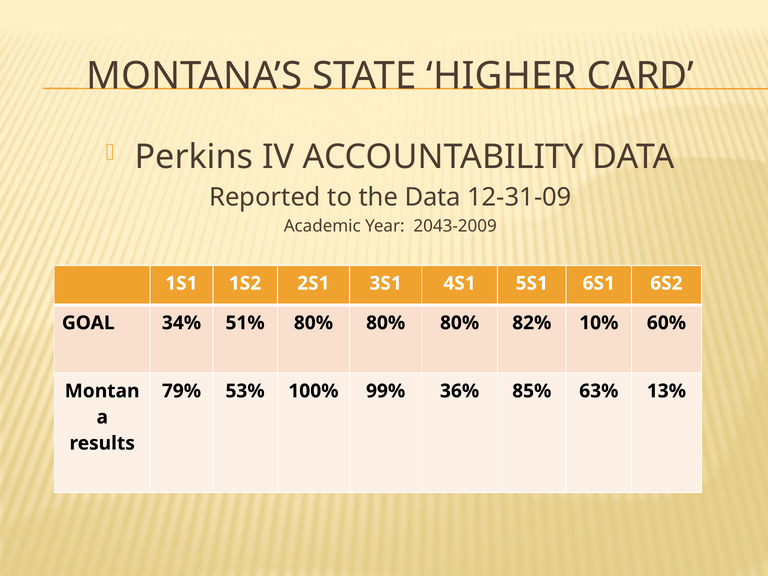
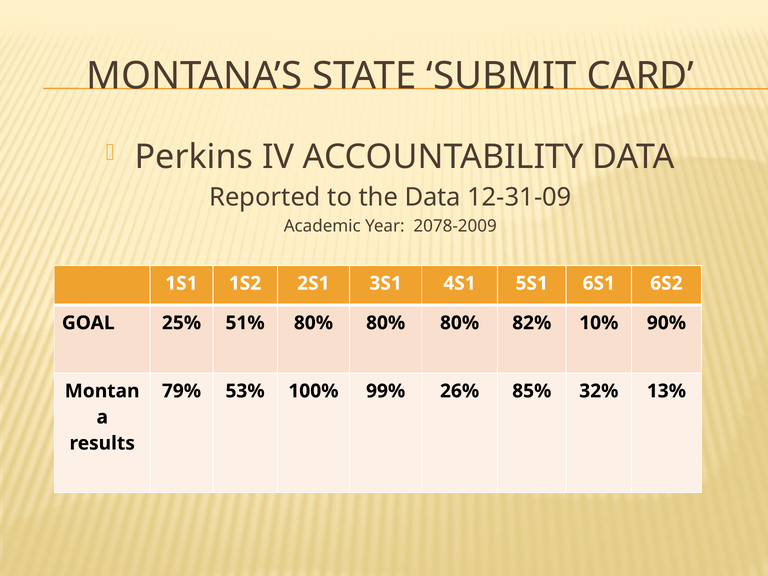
HIGHER: HIGHER -> SUBMIT
2043-2009: 2043-2009 -> 2078-2009
34%: 34% -> 25%
60%: 60% -> 90%
36%: 36% -> 26%
63%: 63% -> 32%
